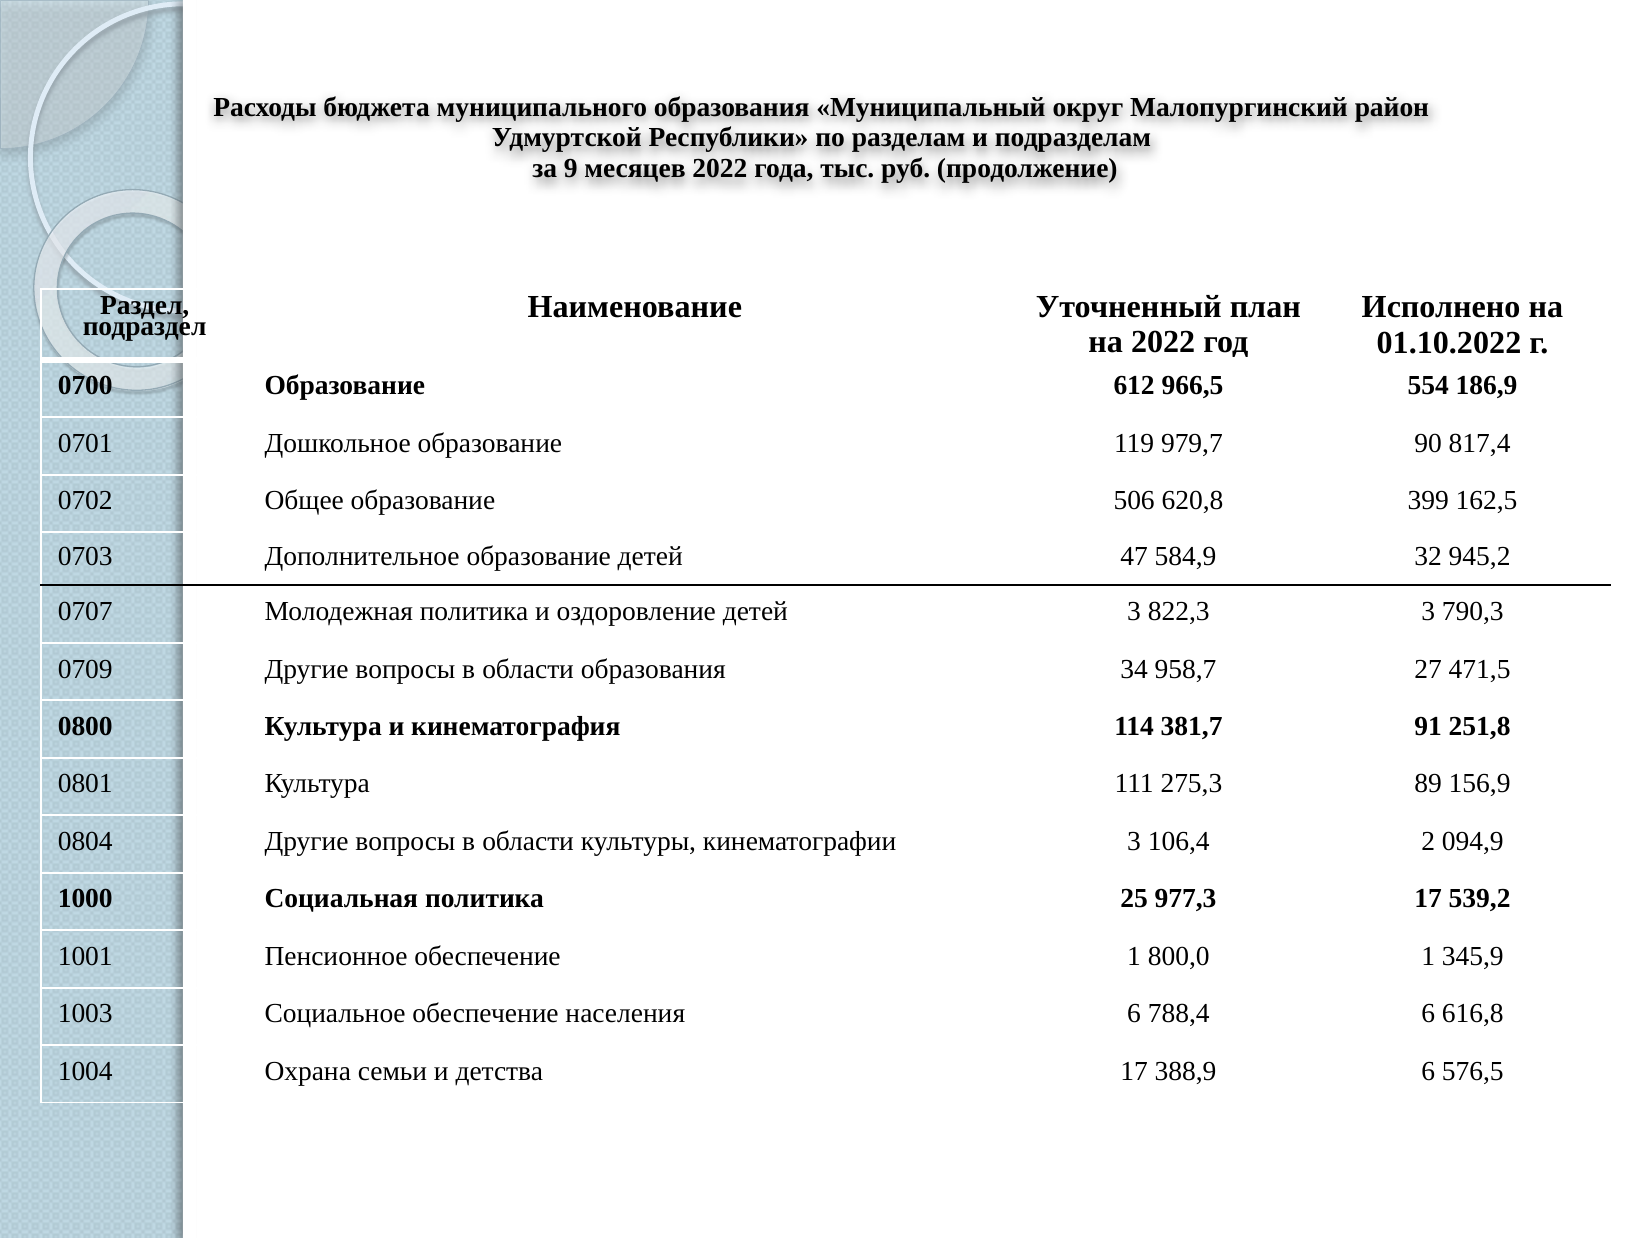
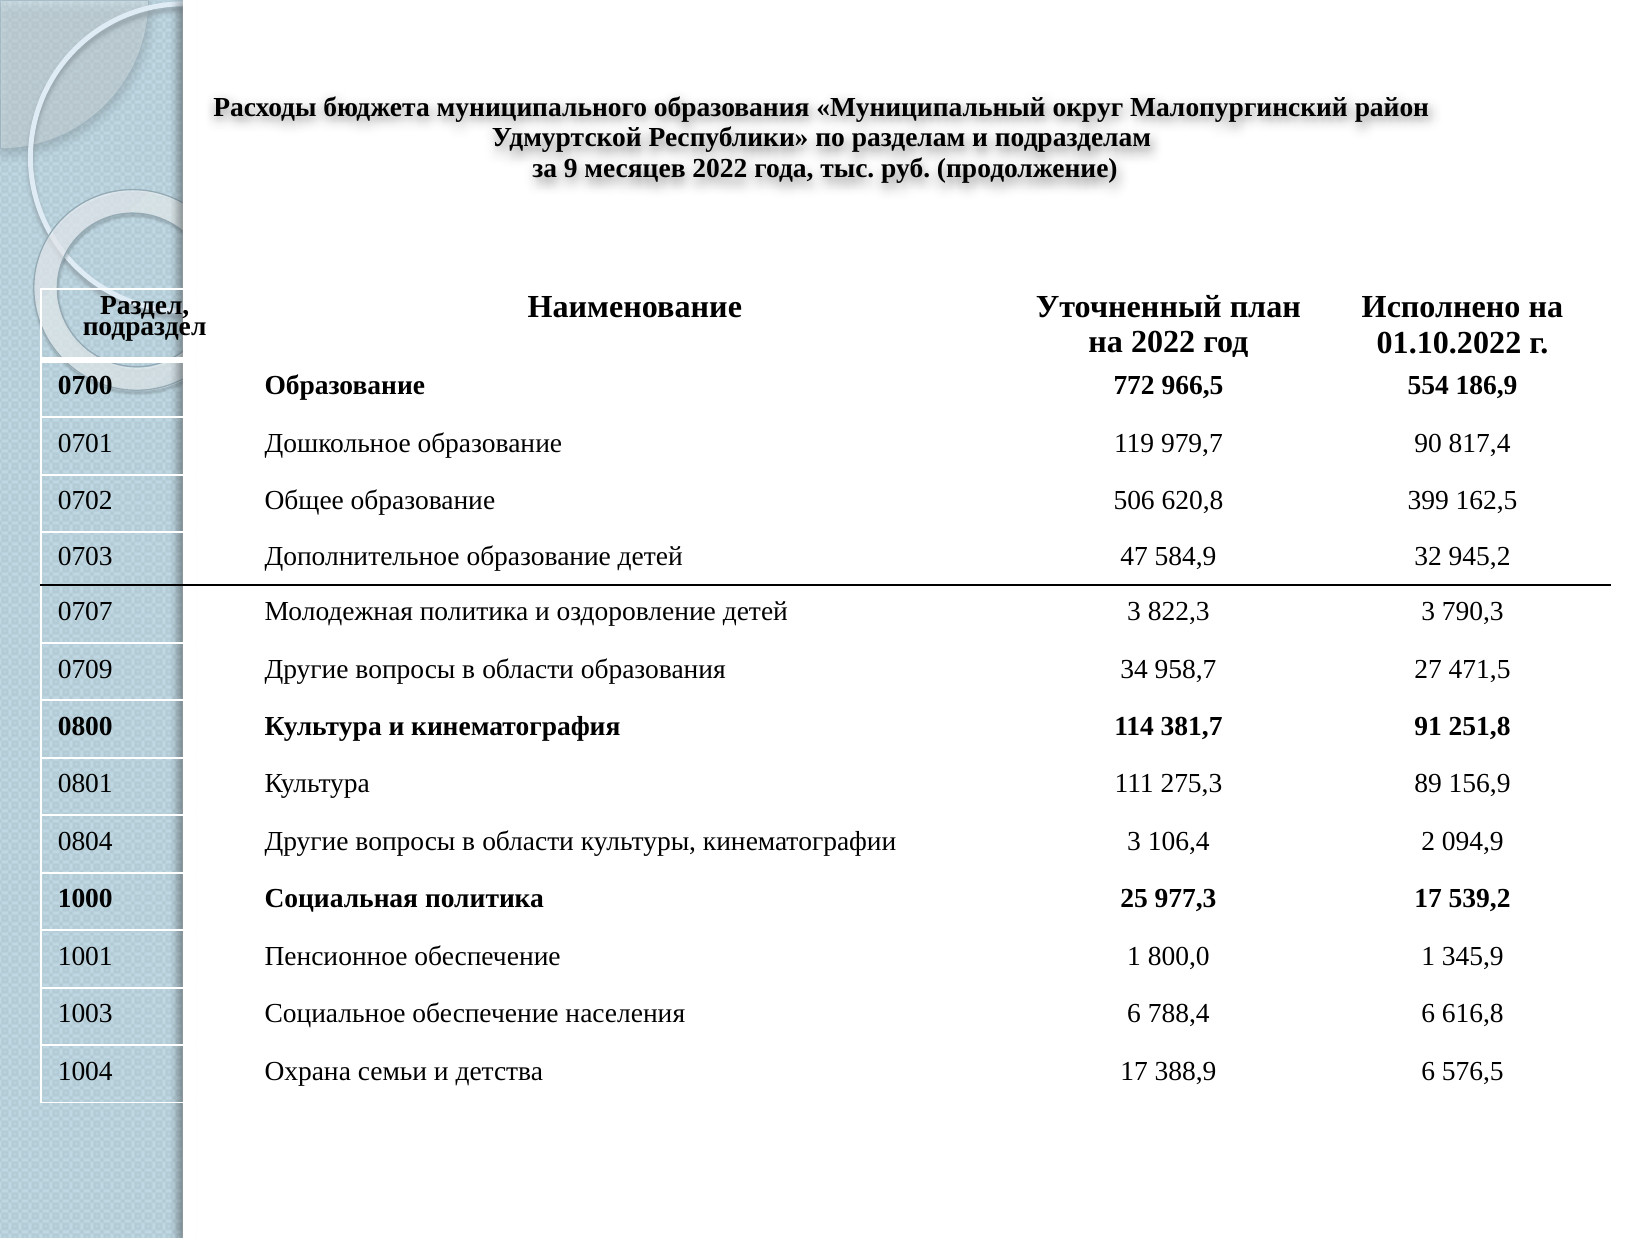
612: 612 -> 772
